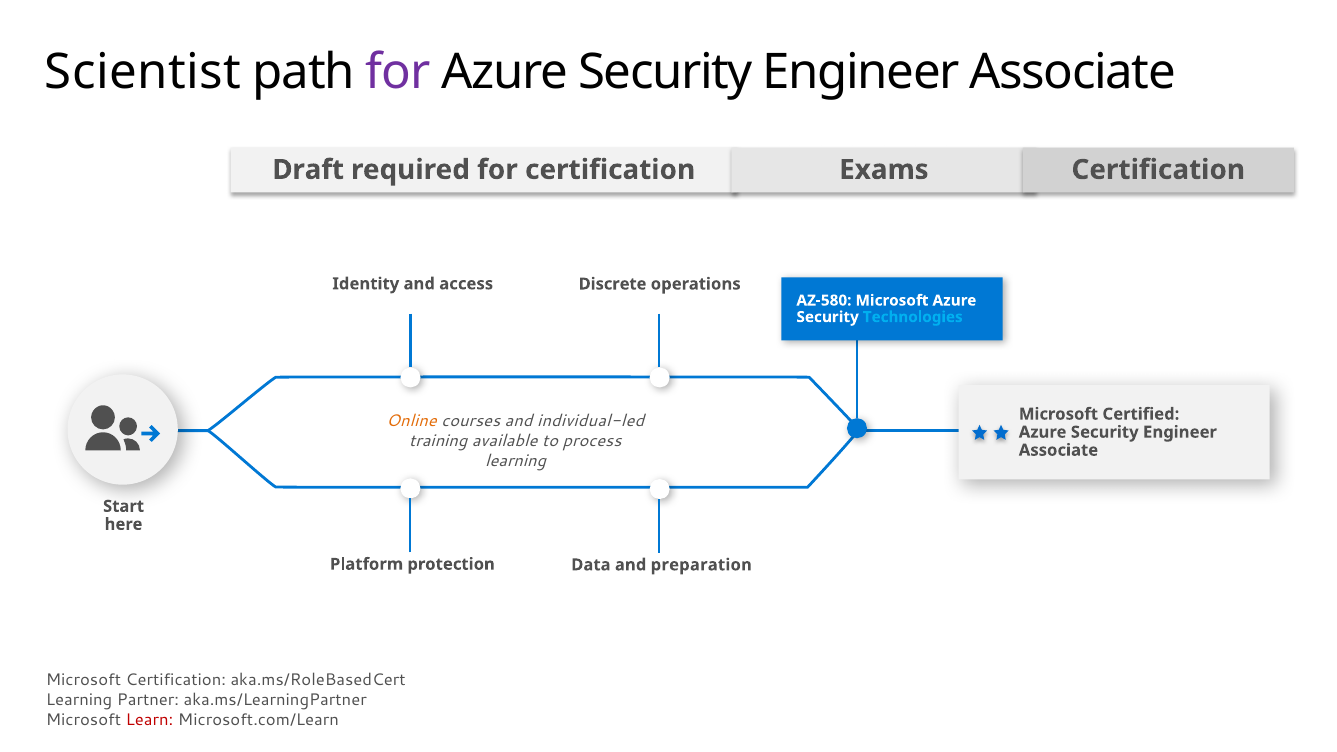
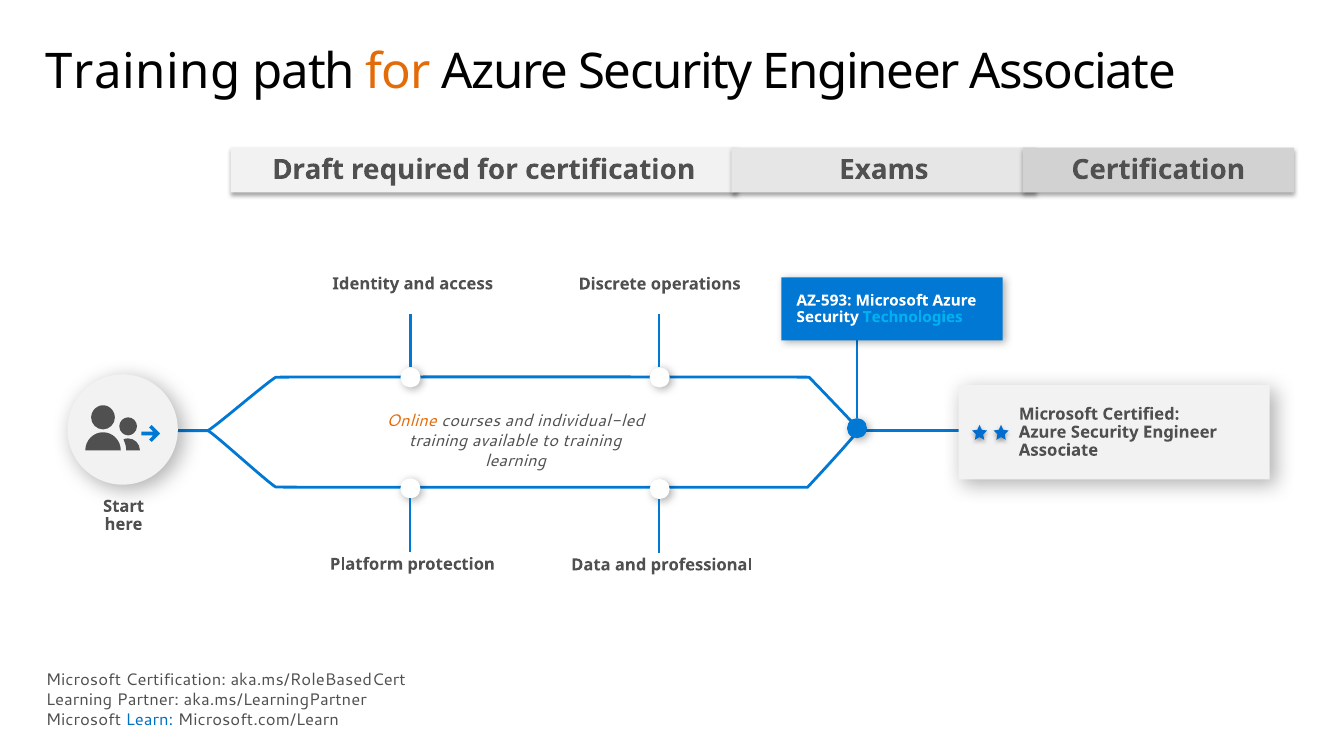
Scientist at (143, 72): Scientist -> Training
for at (398, 72) colour: purple -> orange
AZ-580: AZ-580 -> AZ-593
to process: process -> training
preparation: preparation -> professional
Learn colour: red -> blue
